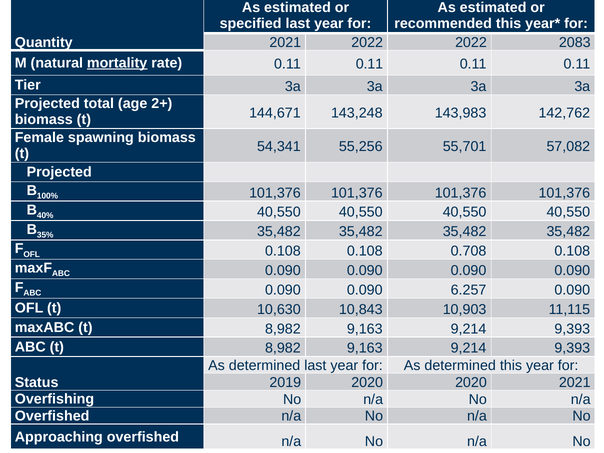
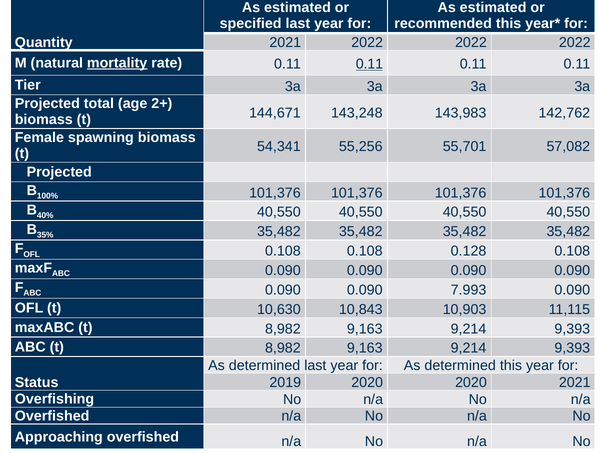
2022 2022 2083: 2083 -> 2022
0.11 at (369, 64) underline: none -> present
0.708: 0.708 -> 0.128
6.257: 6.257 -> 7.993
